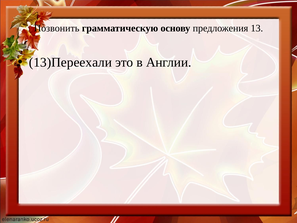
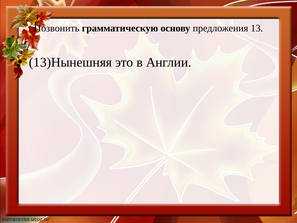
13)Переехали: 13)Переехали -> 13)Нынешняя
